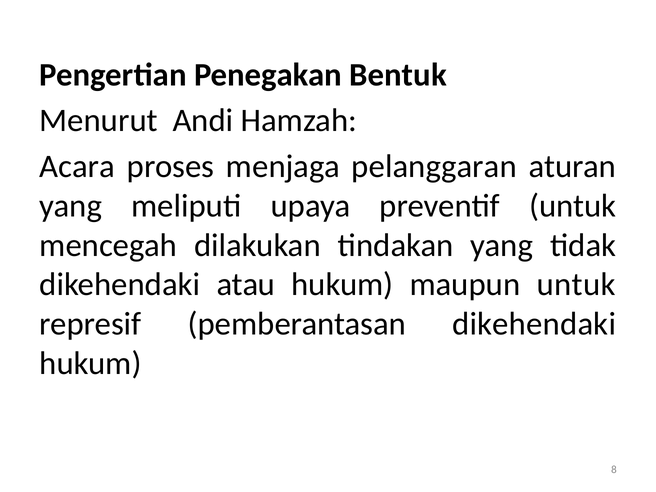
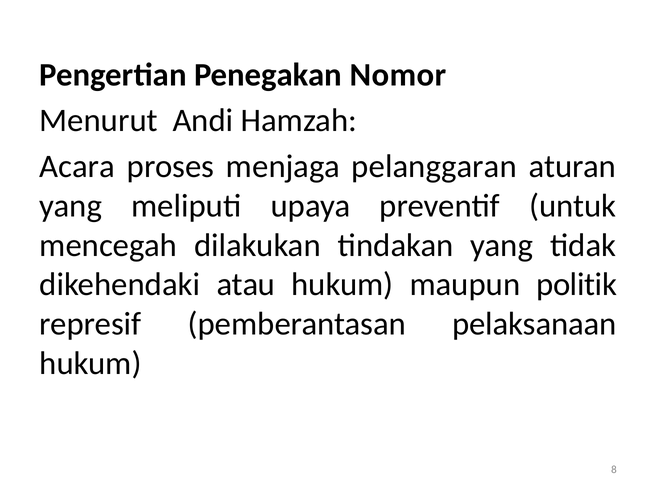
Bentuk: Bentuk -> Nomor
maupun untuk: untuk -> politik
pemberantasan dikehendaki: dikehendaki -> pelaksanaan
